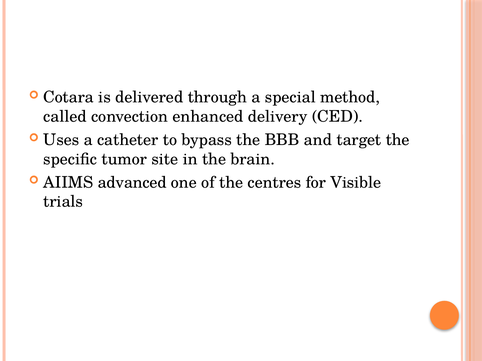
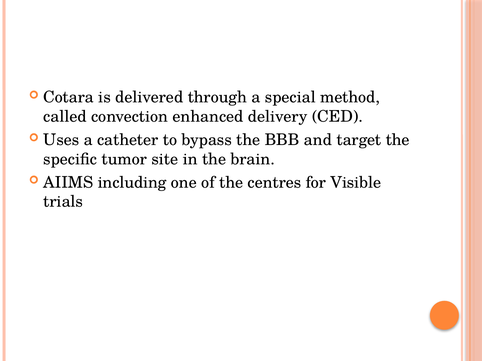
advanced: advanced -> including
